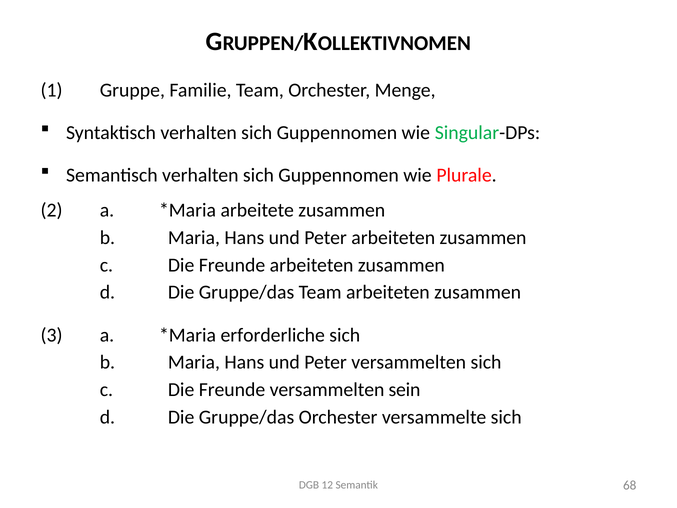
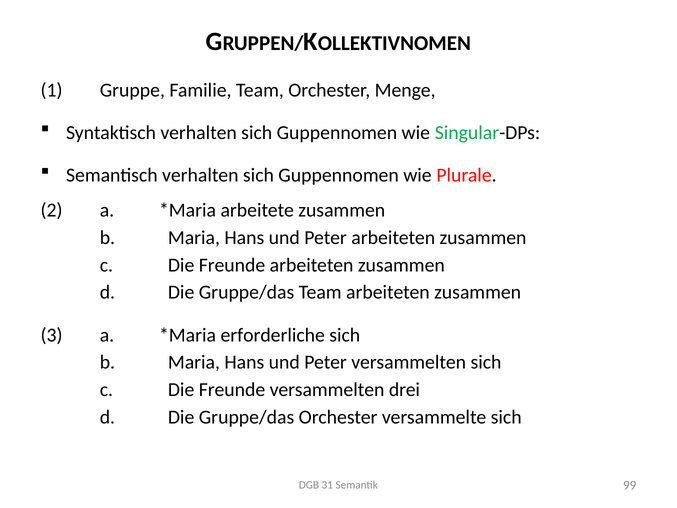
sein: sein -> drei
12: 12 -> 31
68: 68 -> 99
